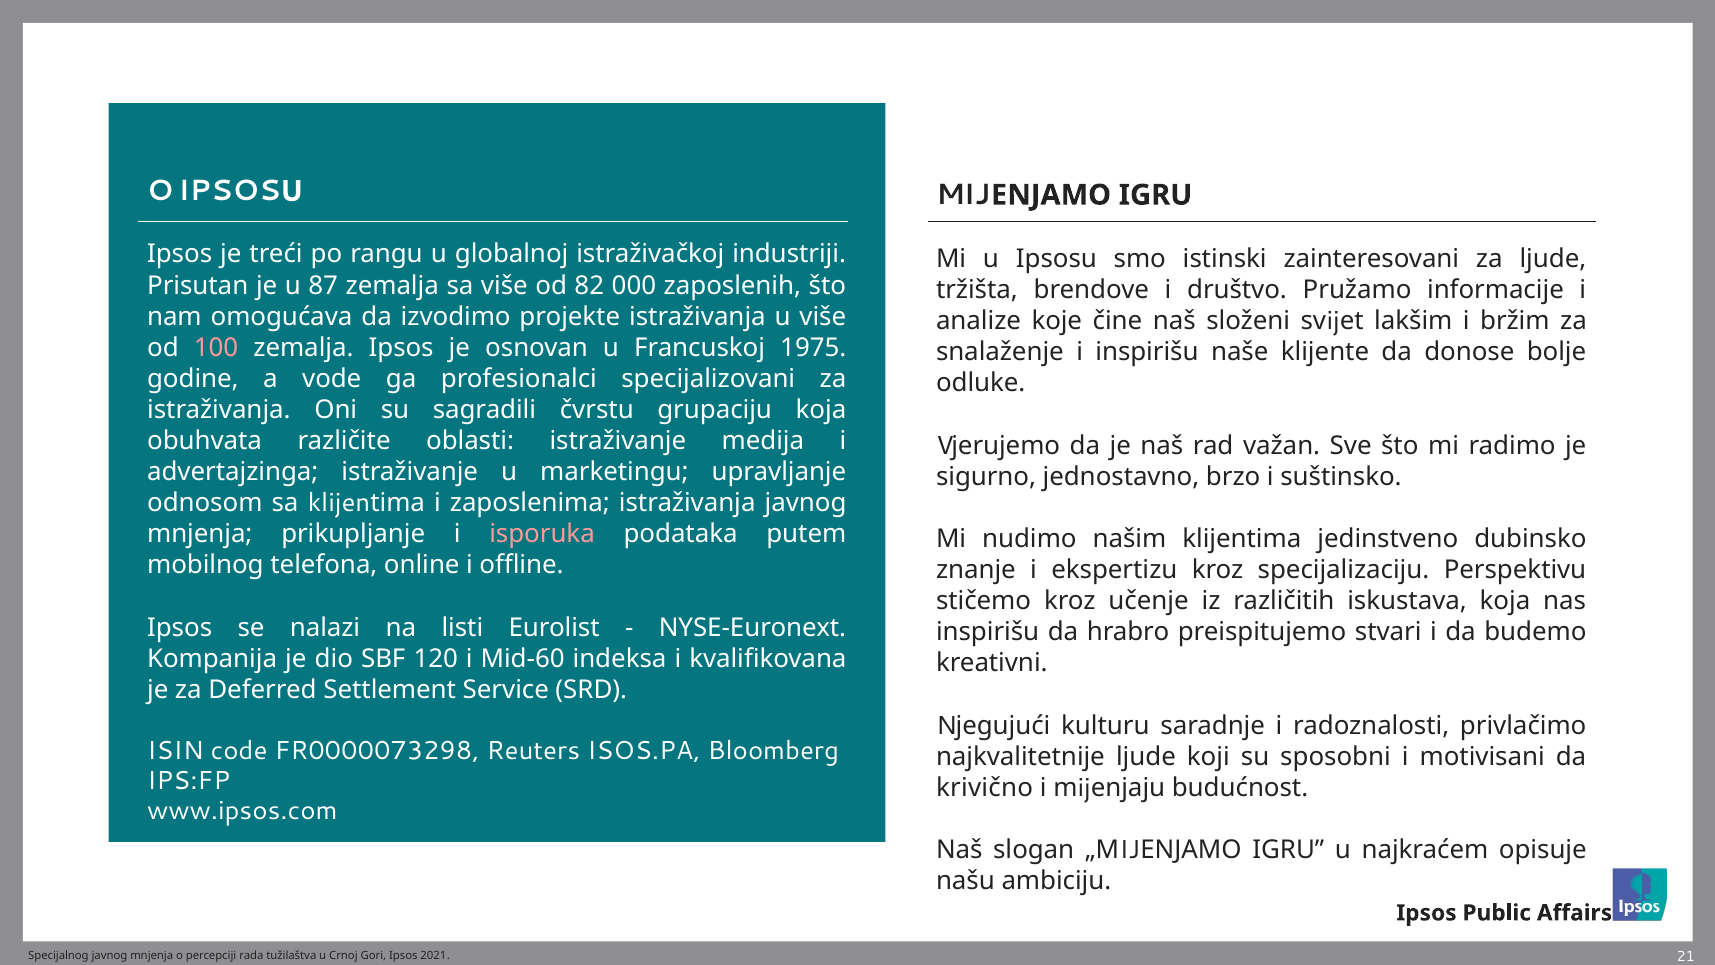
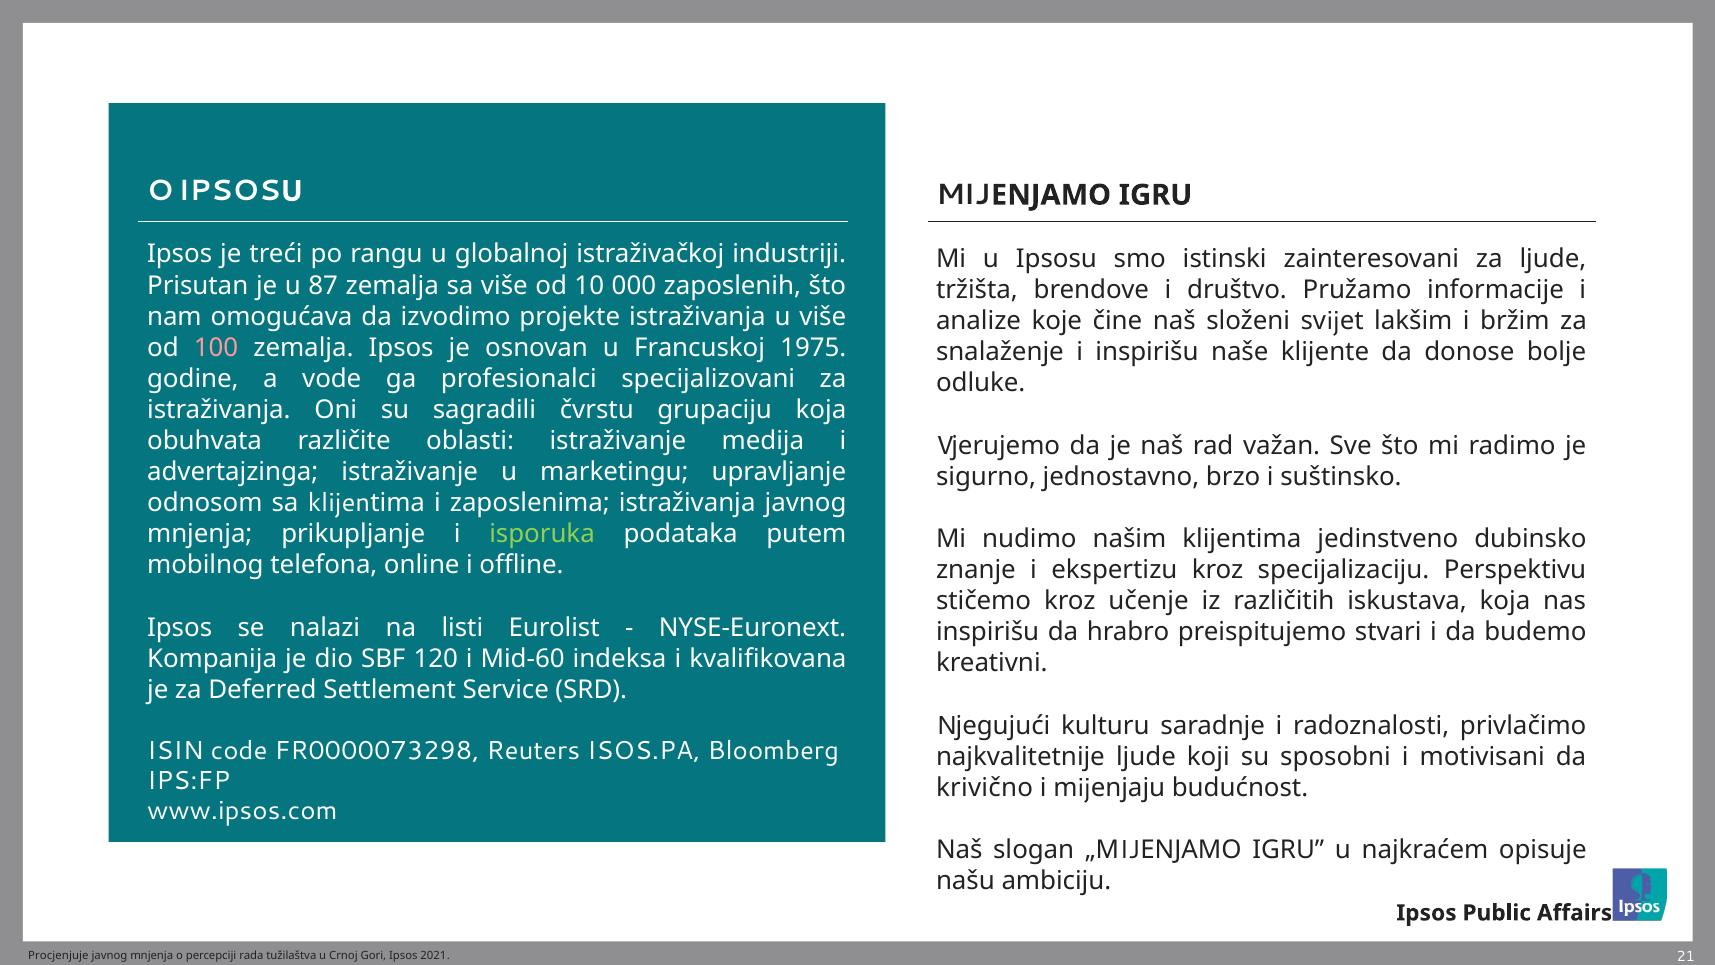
82: 82 -> 10
isporuka colour: pink -> light green
Specijalnog: Specijalnog -> Procjenjuje
